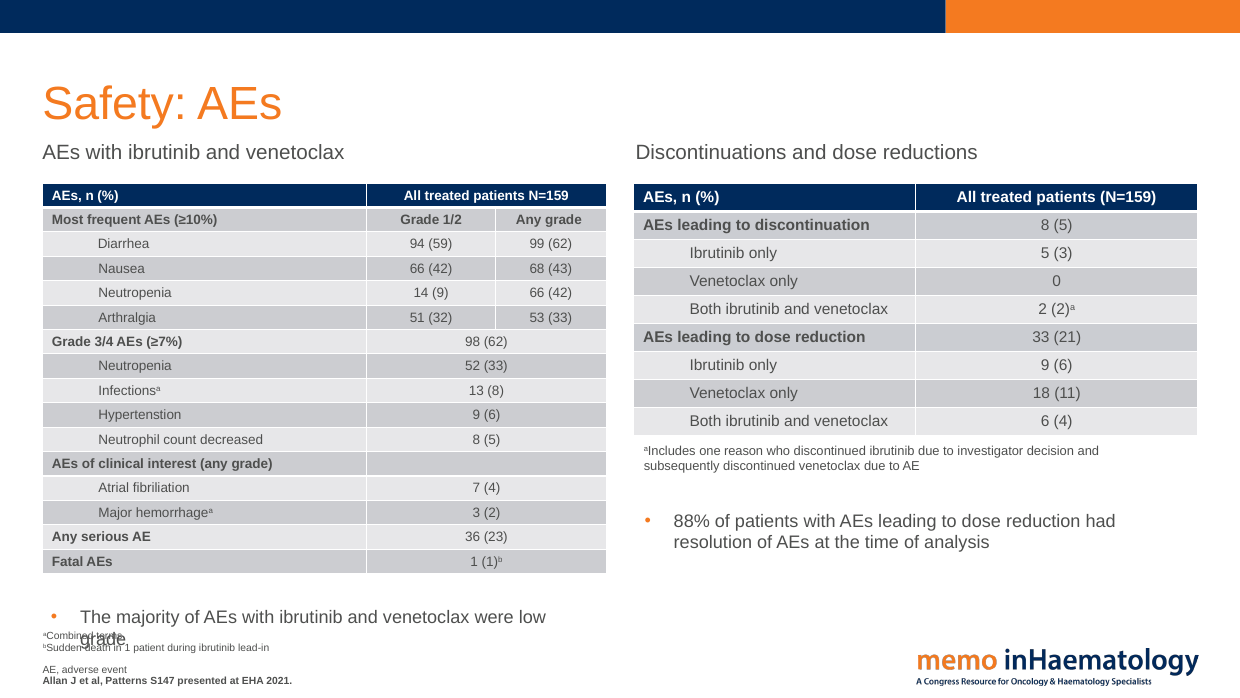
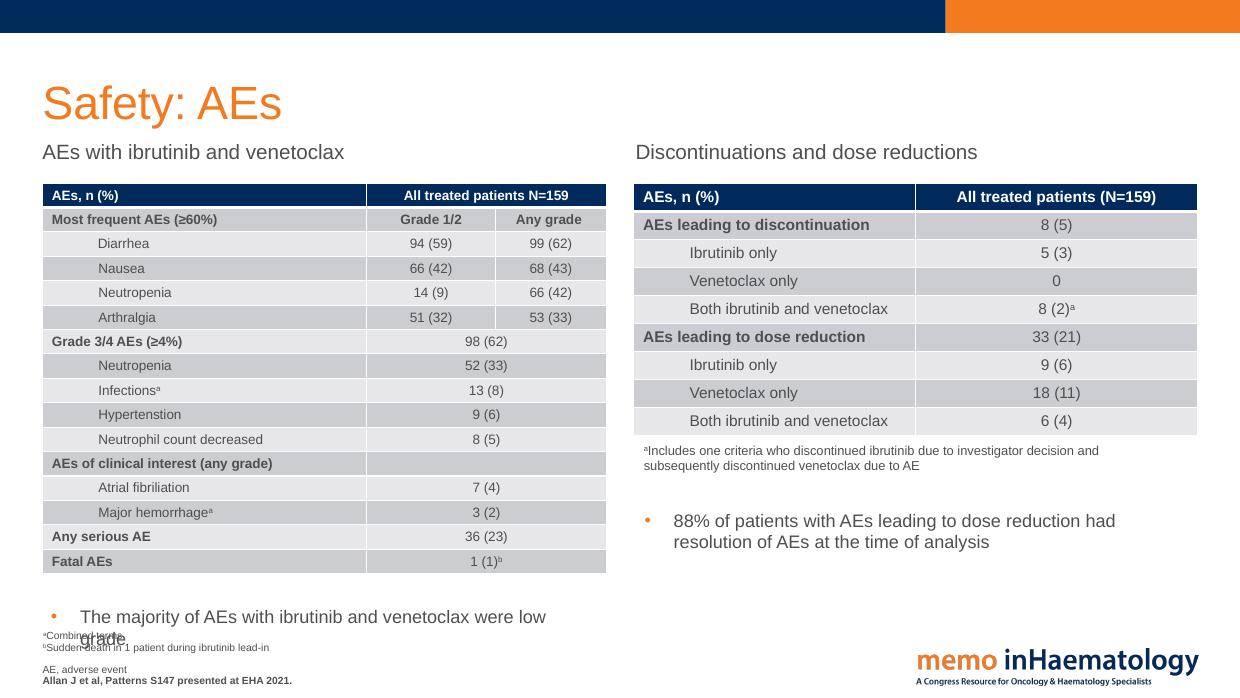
≥10%: ≥10% -> ≥60%
venetoclax 2: 2 -> 8
≥7%: ≥7% -> ≥4%
reason: reason -> criteria
